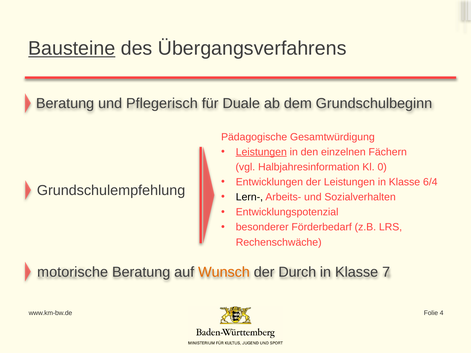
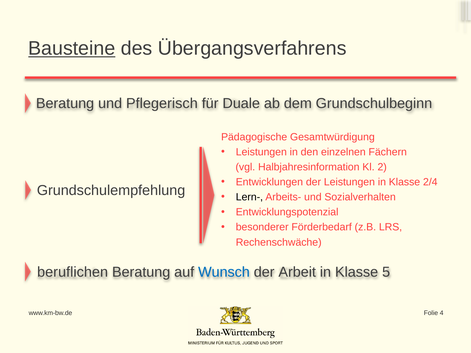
Leistungen at (261, 152) underline: present -> none
0: 0 -> 2
6/4: 6/4 -> 2/4
motorische: motorische -> beruflichen
Wunsch colour: orange -> blue
Durch: Durch -> Arbeit
7: 7 -> 5
